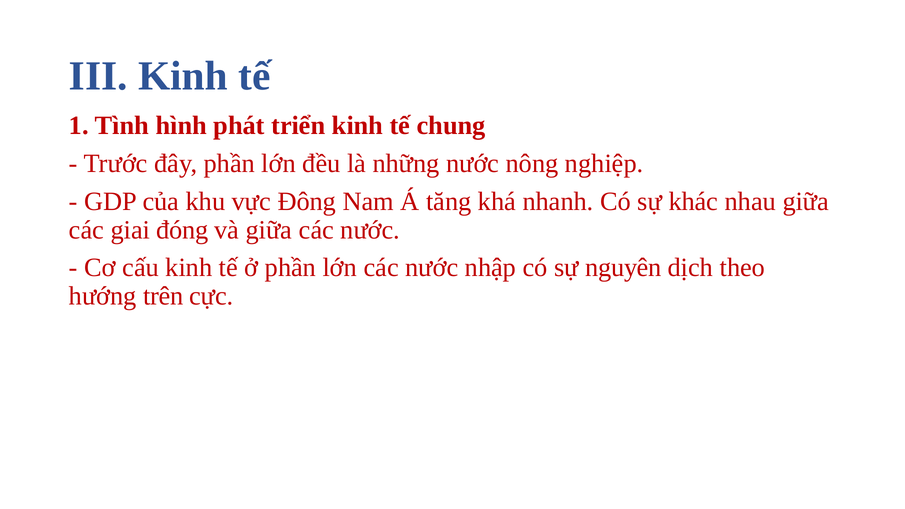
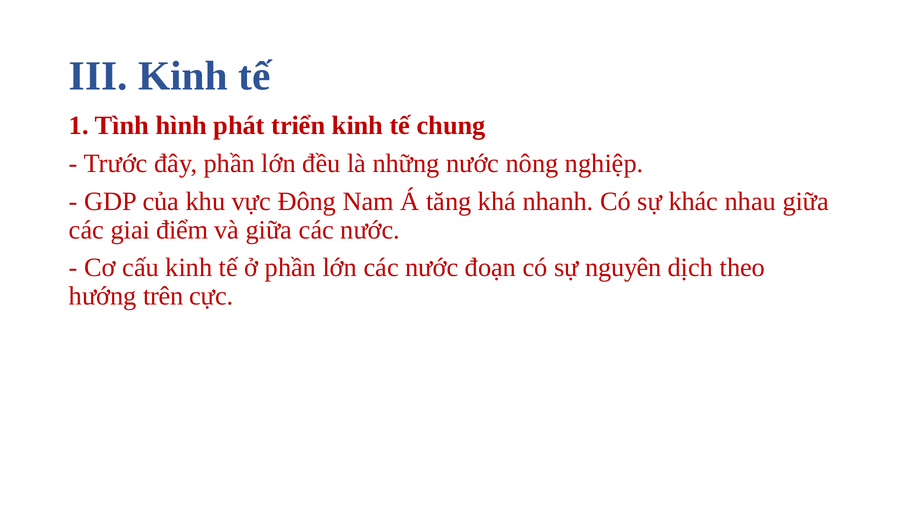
đóng: đóng -> điểm
nhập: nhập -> đoạn
